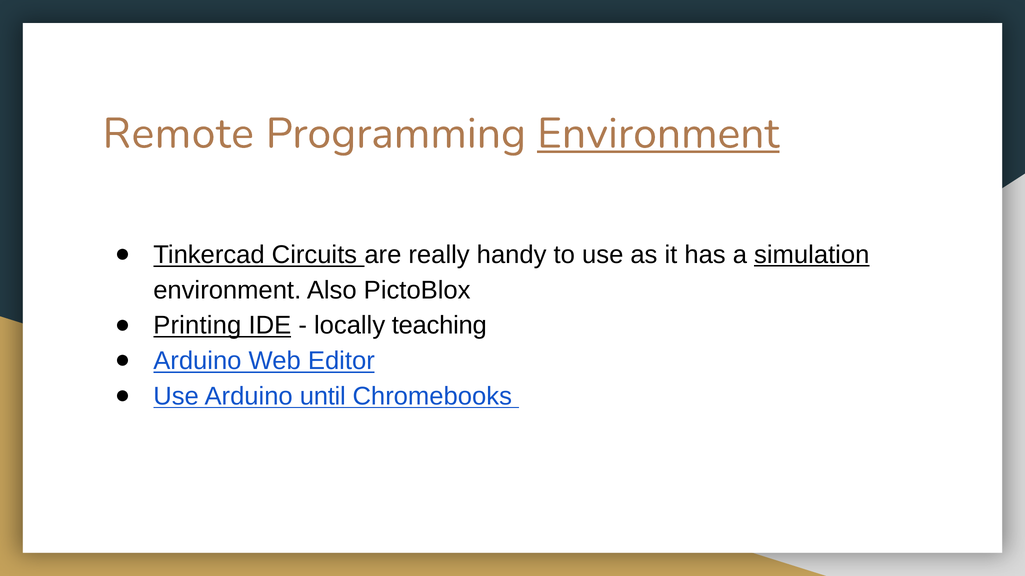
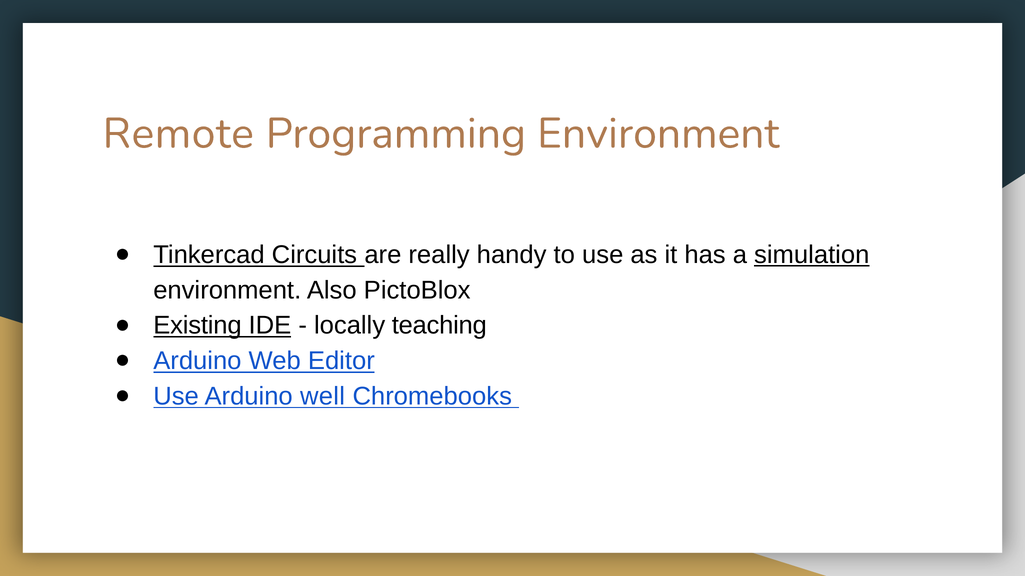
Environment at (658, 134) underline: present -> none
Printing: Printing -> Existing
until: until -> well
